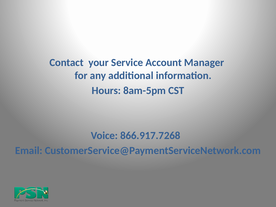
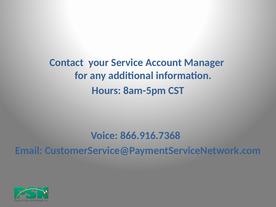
866.917.7268: 866.917.7268 -> 866.916.7368
